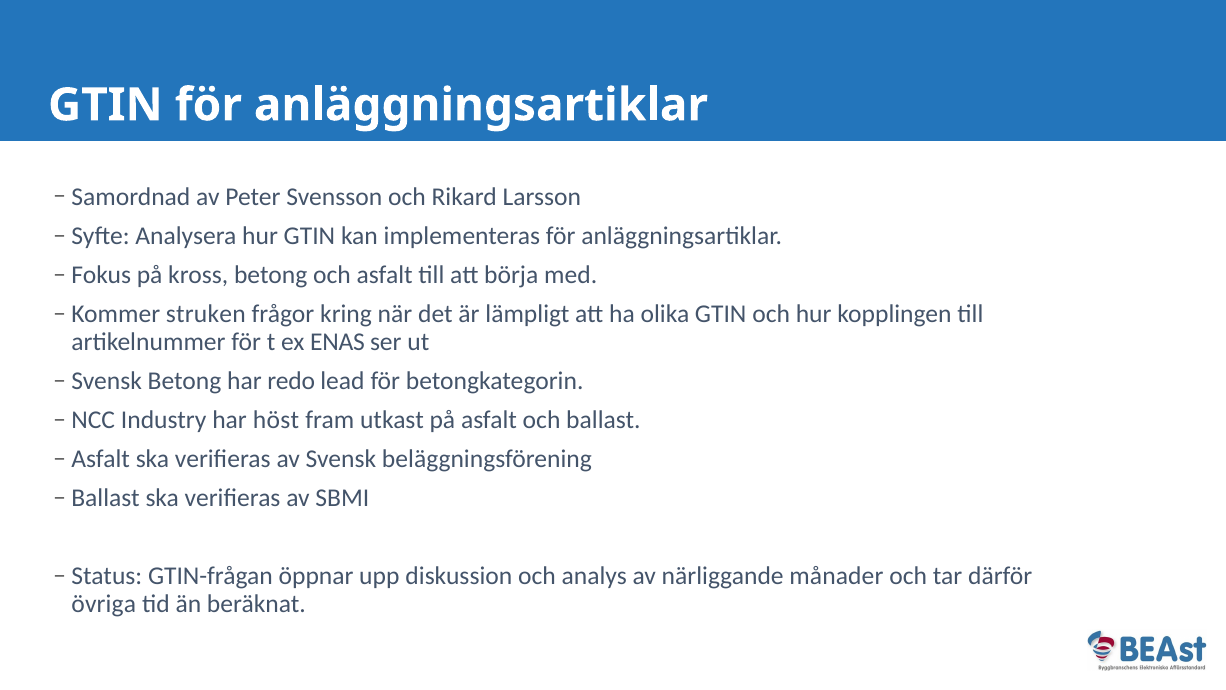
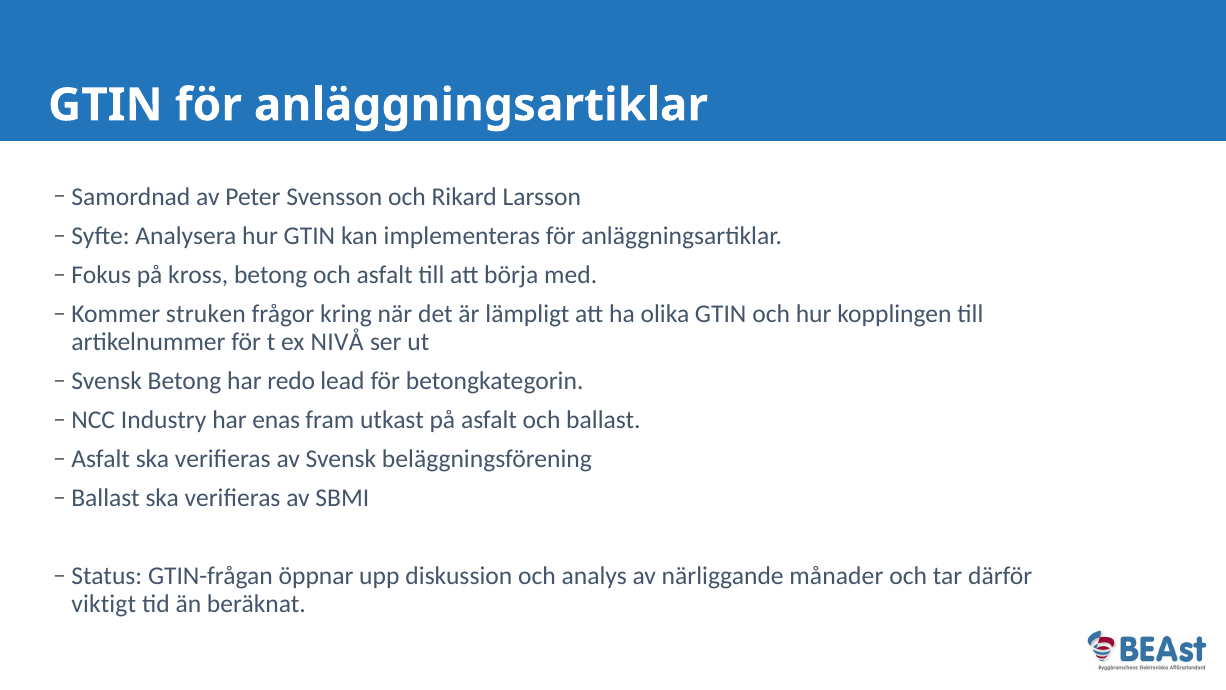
ENAS: ENAS -> NIVÅ
höst: höst -> enas
övriga: övriga -> viktigt
